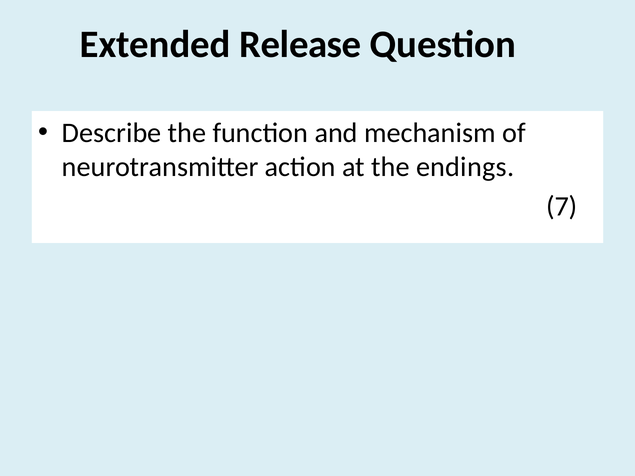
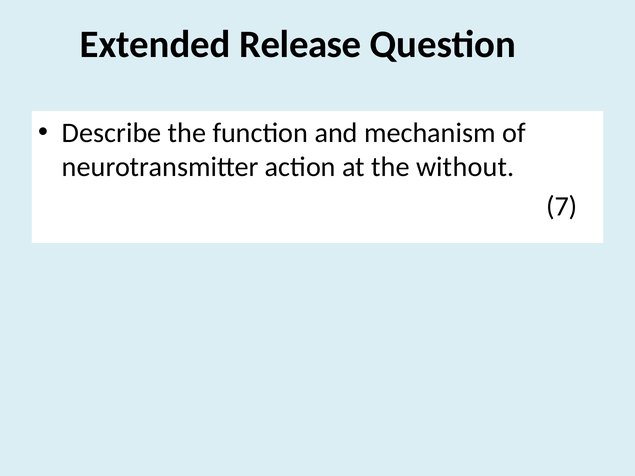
endings: endings -> without
